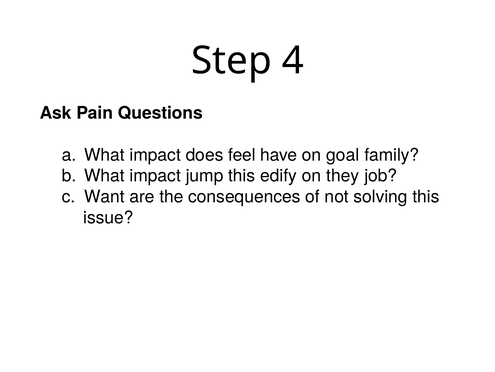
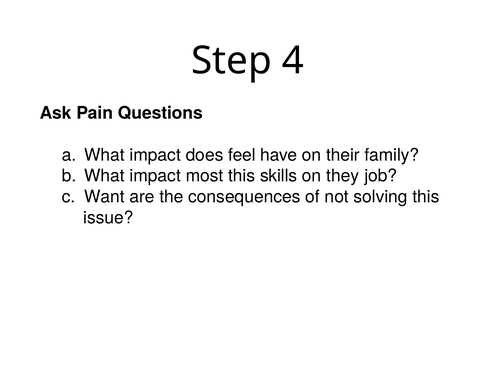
goal: goal -> their
jump: jump -> most
edify: edify -> skills
